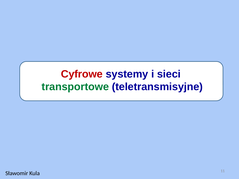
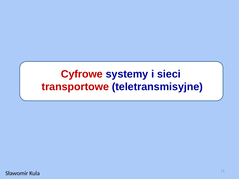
transportowe colour: green -> red
